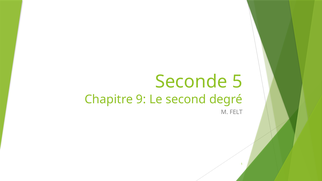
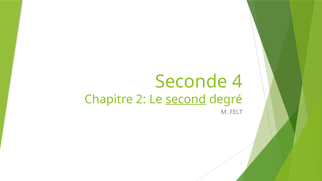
5: 5 -> 4
9: 9 -> 2
second underline: none -> present
